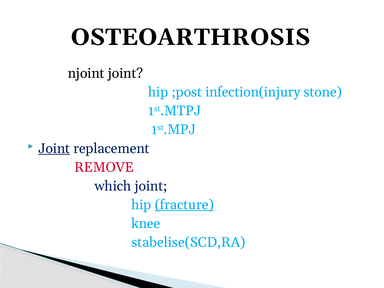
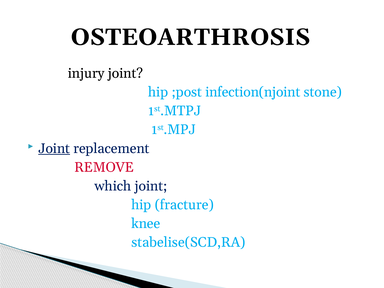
njoint: njoint -> injury
infection(injury: infection(injury -> infection(njoint
fracture underline: present -> none
